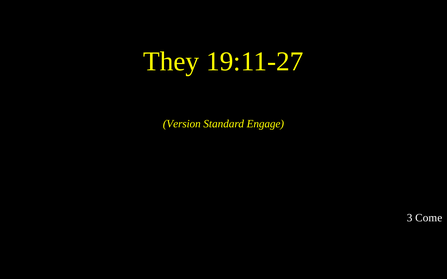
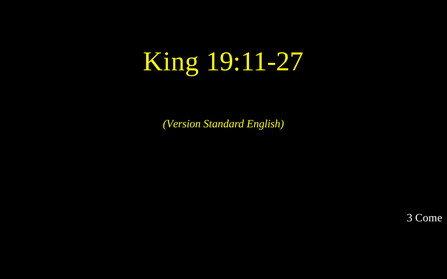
They: They -> King
Engage: Engage -> English
